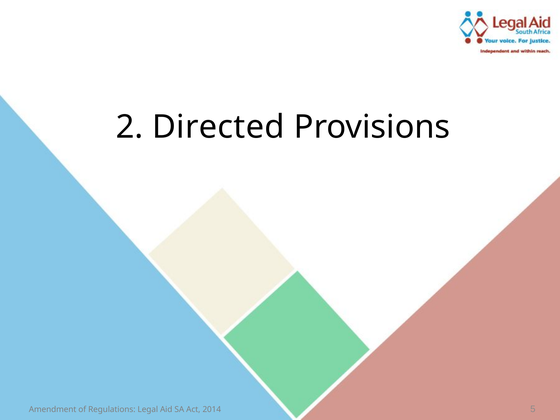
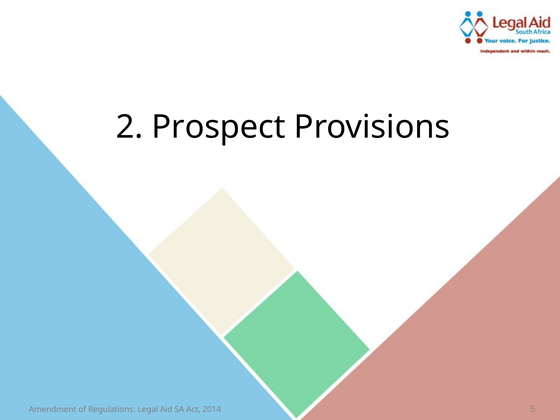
Directed: Directed -> Prospect
